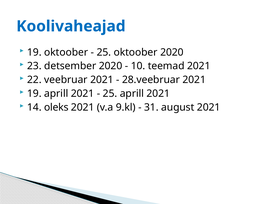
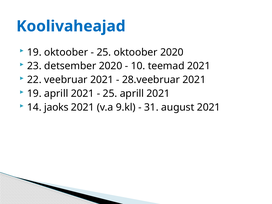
oleks: oleks -> jaoks
